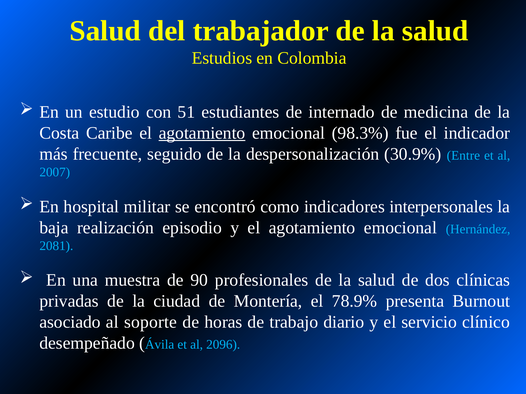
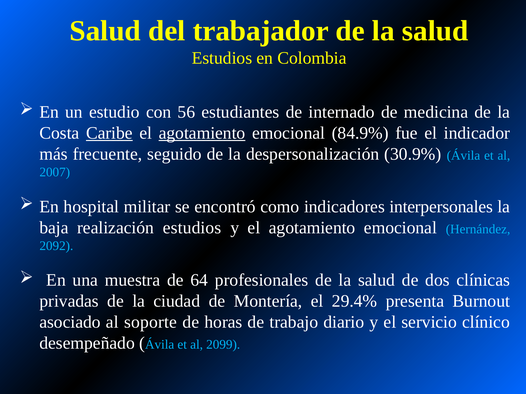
51: 51 -> 56
Caribe underline: none -> present
98.3%: 98.3% -> 84.9%
30.9% Entre: Entre -> Ávila
realización episodio: episodio -> estudios
2081: 2081 -> 2092
90: 90 -> 64
78.9%: 78.9% -> 29.4%
2096: 2096 -> 2099
